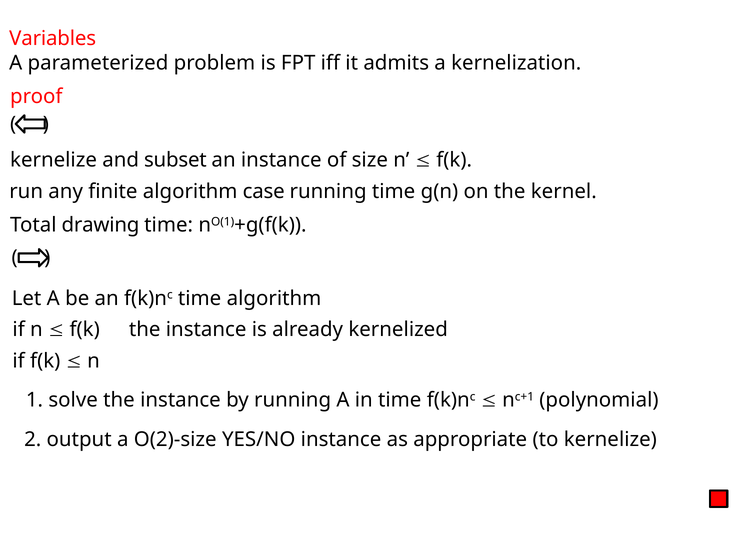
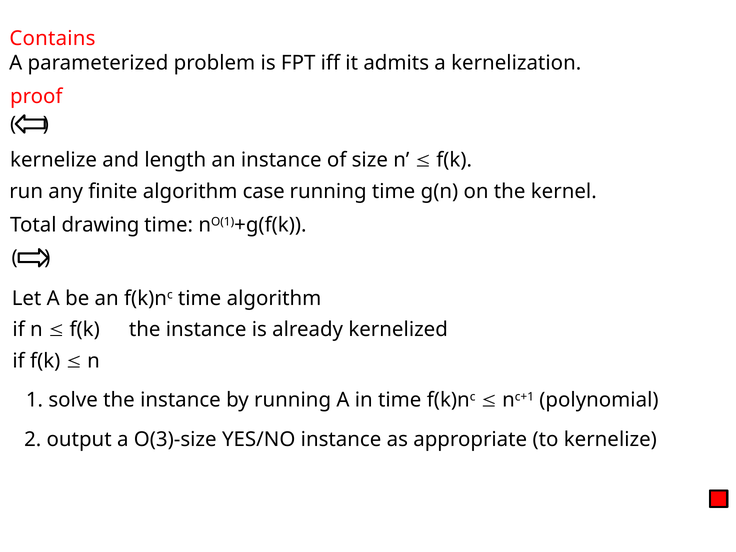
Variables: Variables -> Contains
subset: subset -> length
O(2)-size: O(2)-size -> O(3)-size
